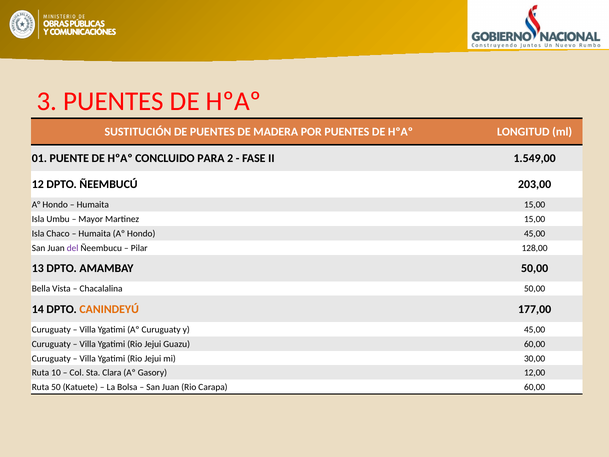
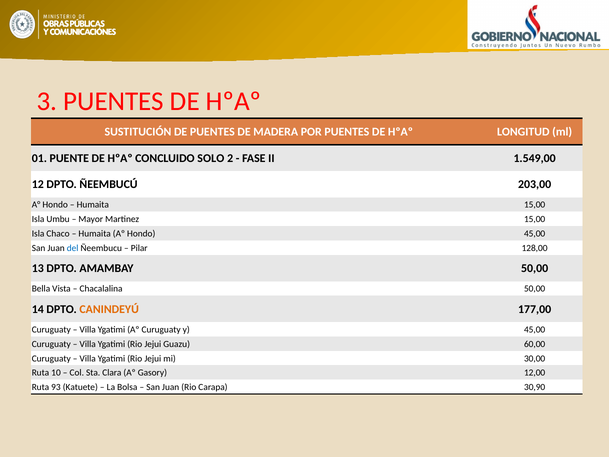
PARA: PARA -> SOLO
del colour: purple -> blue
50: 50 -> 93
Carapa 60,00: 60,00 -> 30,90
